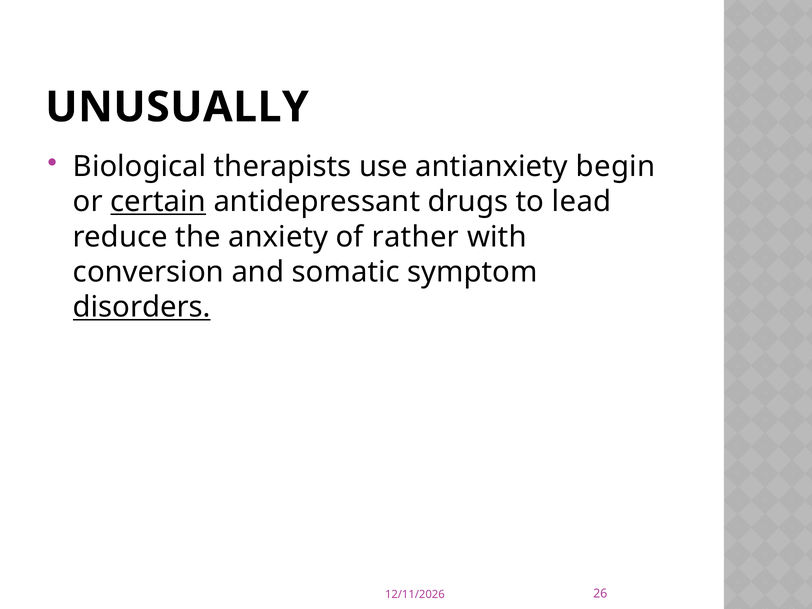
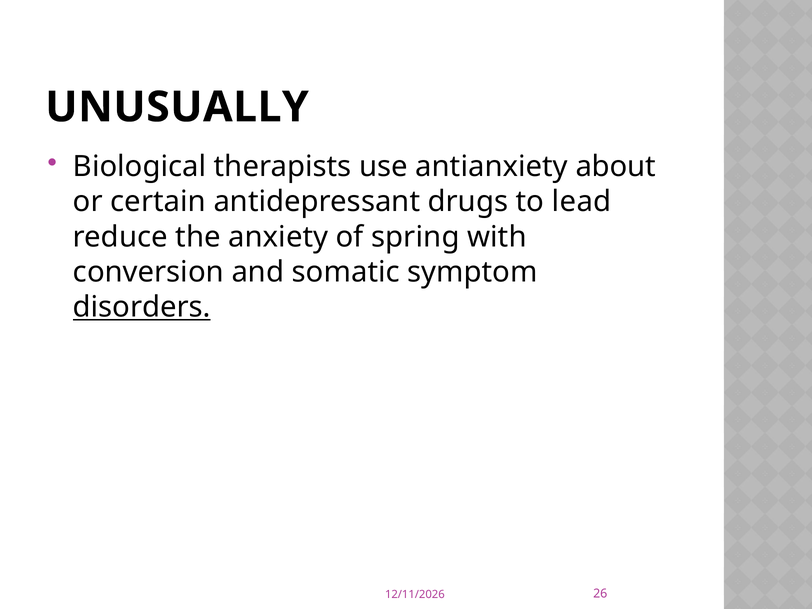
begin: begin -> about
certain underline: present -> none
rather: rather -> spring
